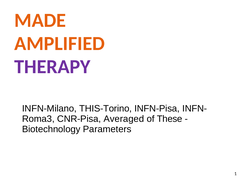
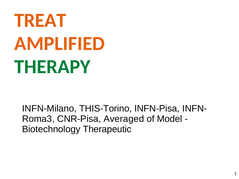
MADE: MADE -> TREAT
THERAPY colour: purple -> green
These: These -> Model
Parameters: Parameters -> Therapeutic
